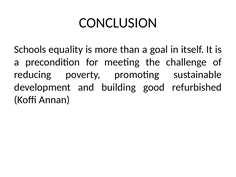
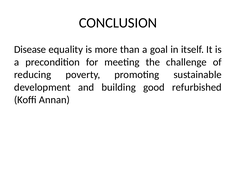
Schools: Schools -> Disease
